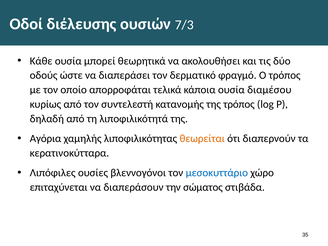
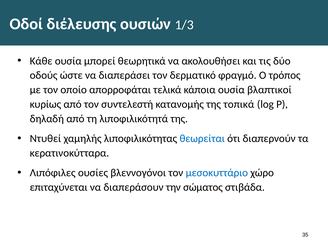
7/3: 7/3 -> 1/3
διαμέσου: διαμέσου -> βλαπτικοί
της τρόπος: τρόπος -> τοπικά
Αγόρια: Αγόρια -> Ντυθεί
θεωρείται colour: orange -> blue
